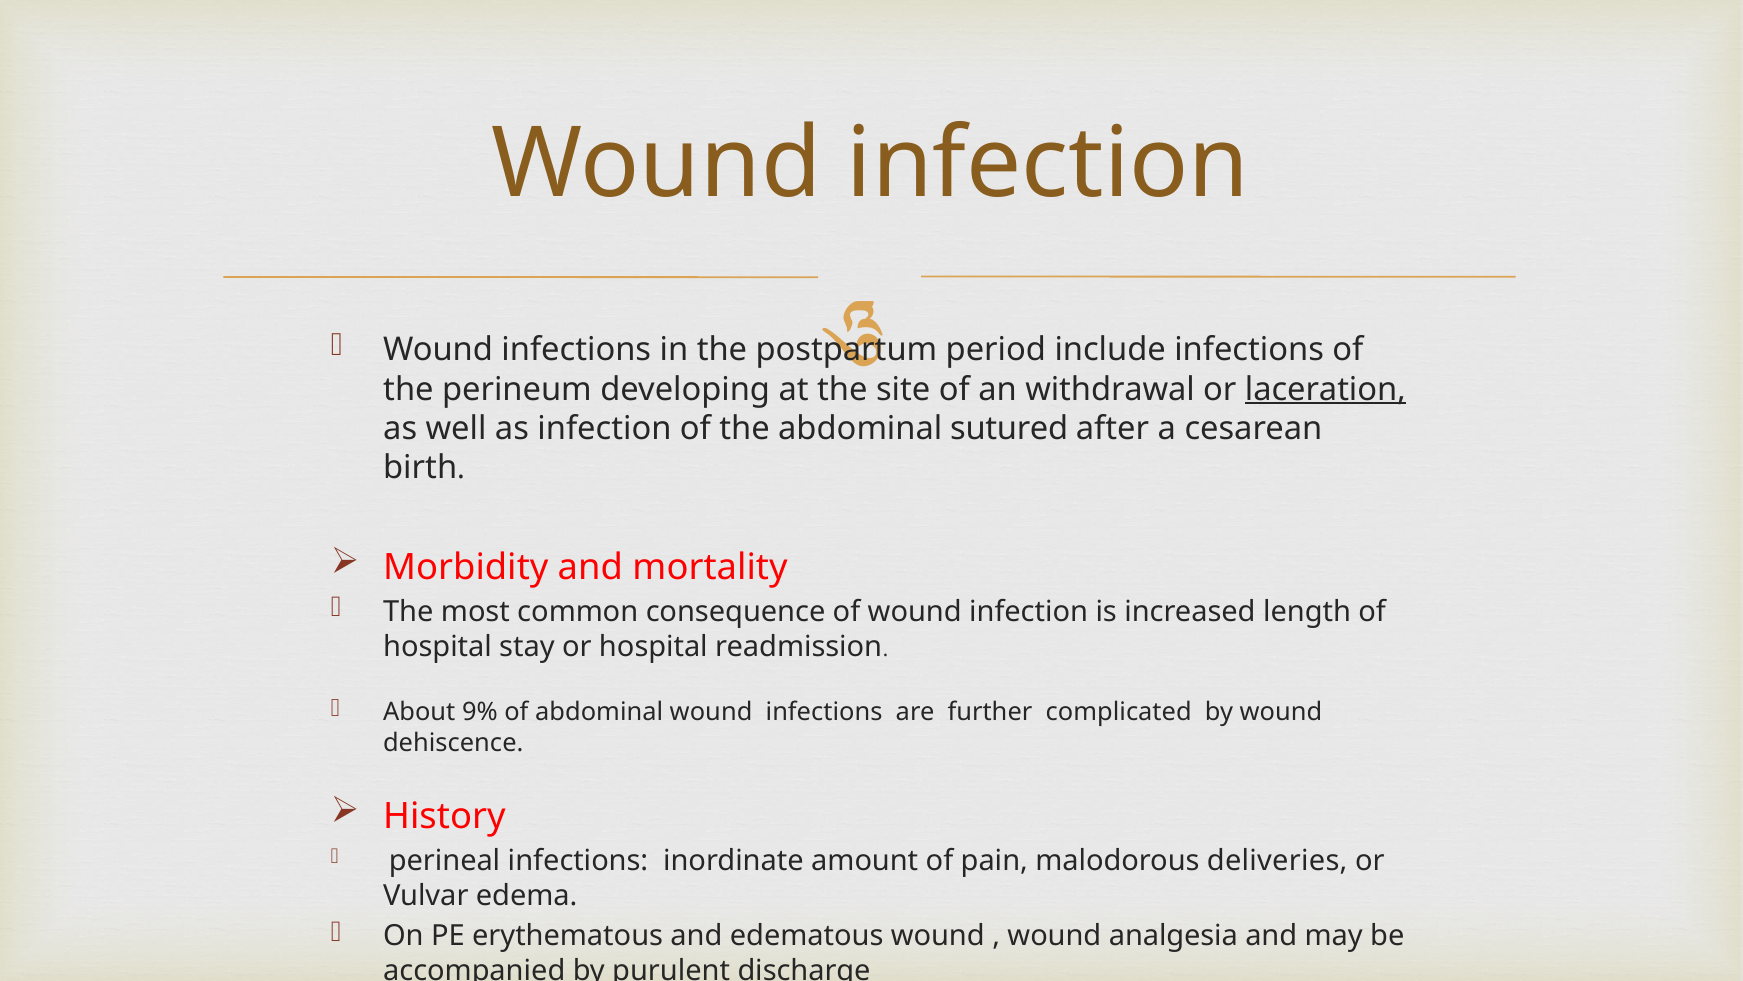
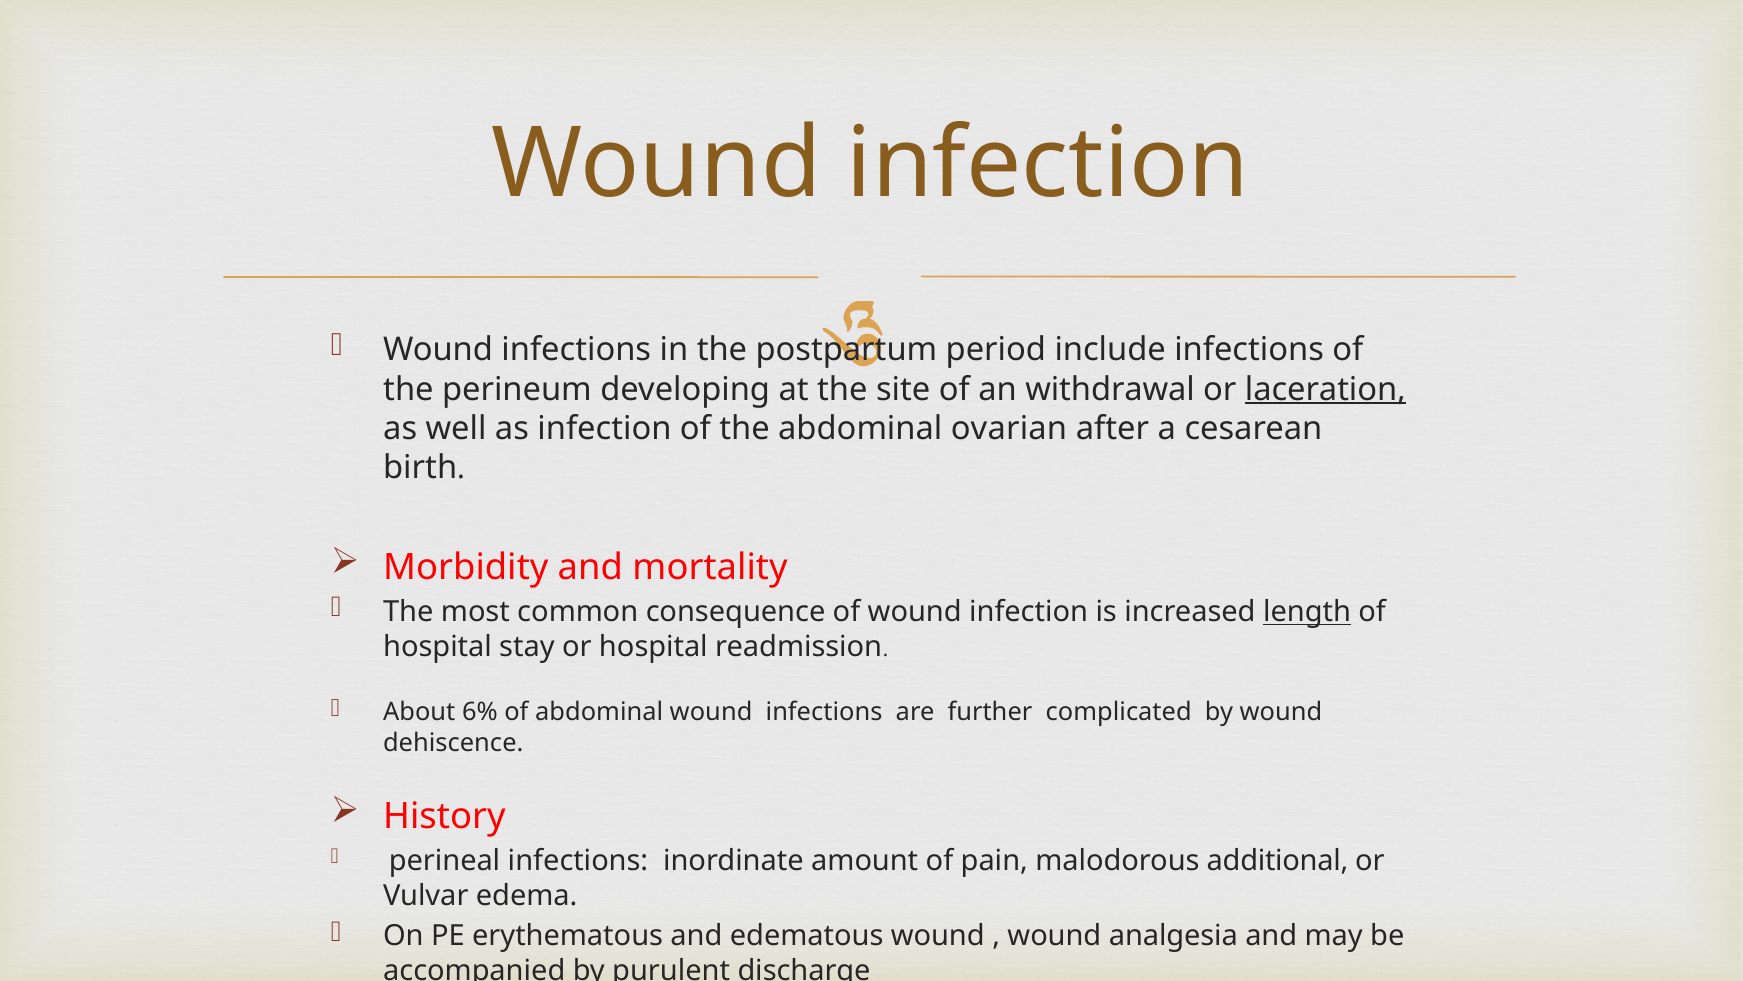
sutured: sutured -> ovarian
length underline: none -> present
9%: 9% -> 6%
deliveries: deliveries -> additional
